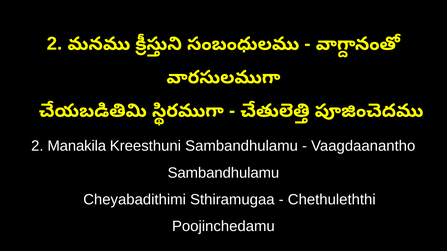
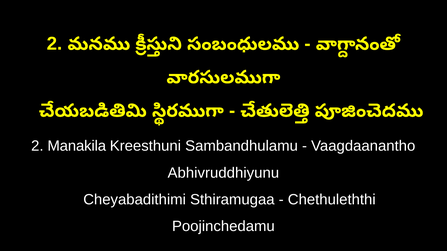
Sambandhulamu at (223, 173): Sambandhulamu -> Abhivruddhiyunu
